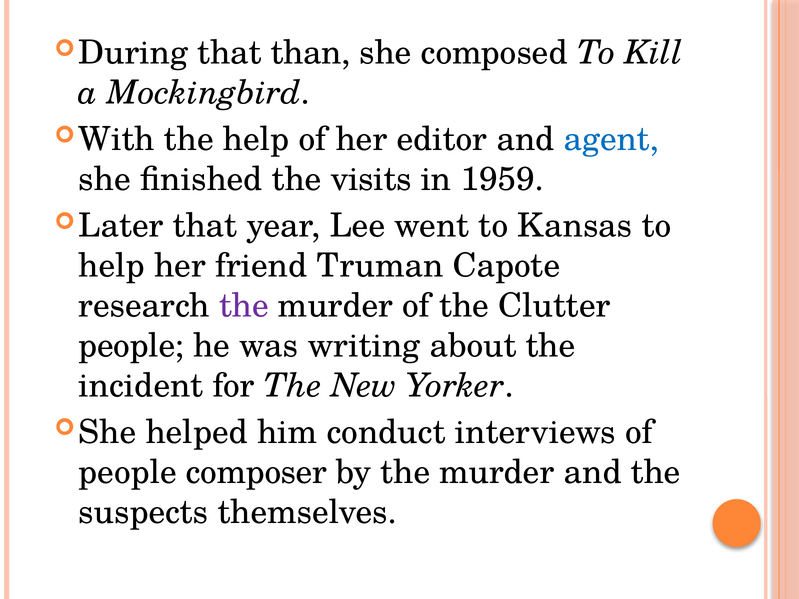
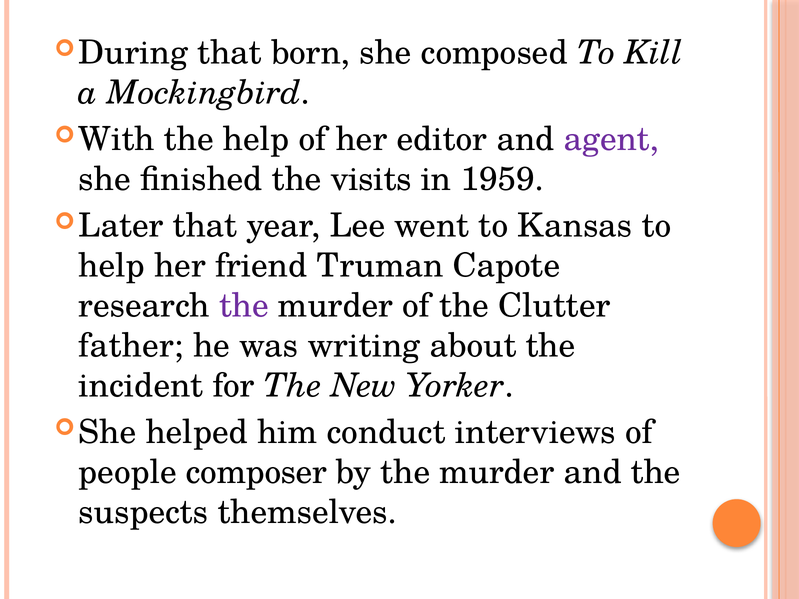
than: than -> born
agent colour: blue -> purple
people at (131, 346): people -> father
